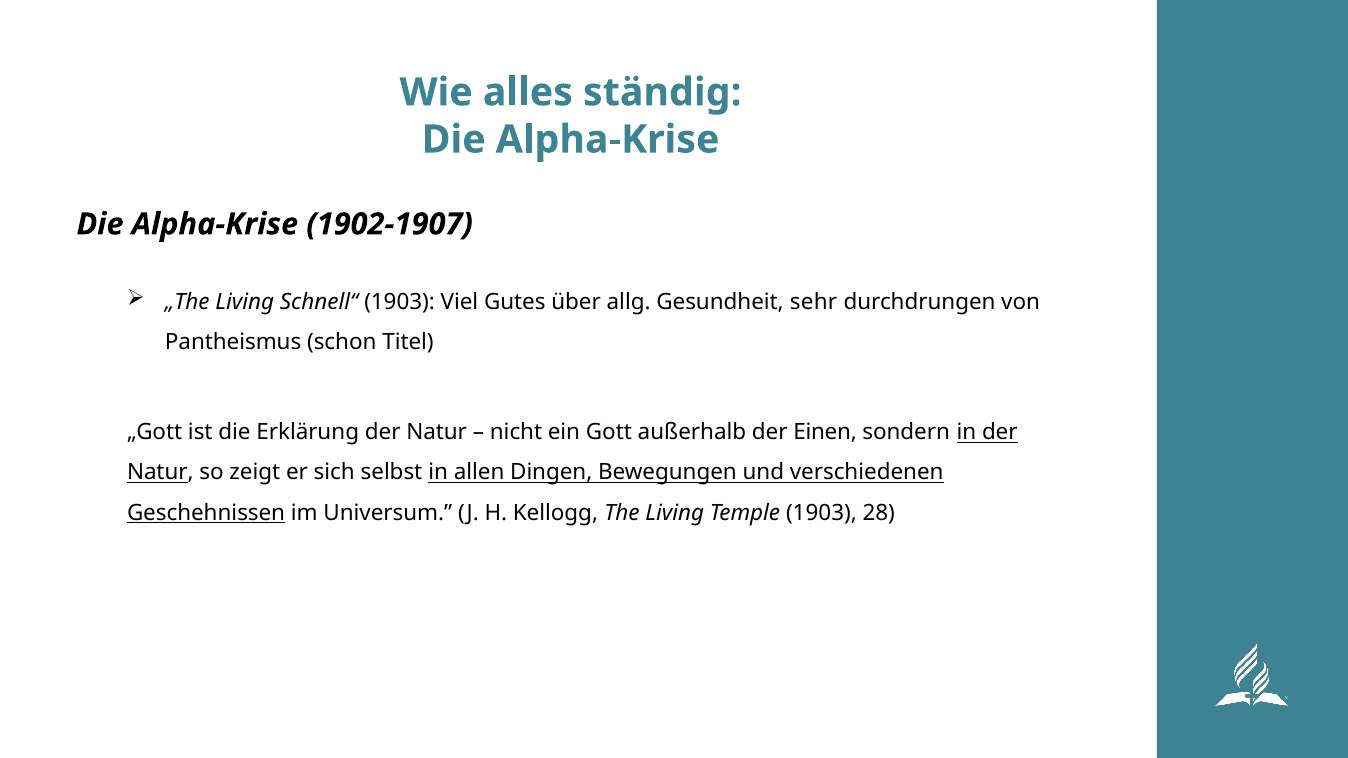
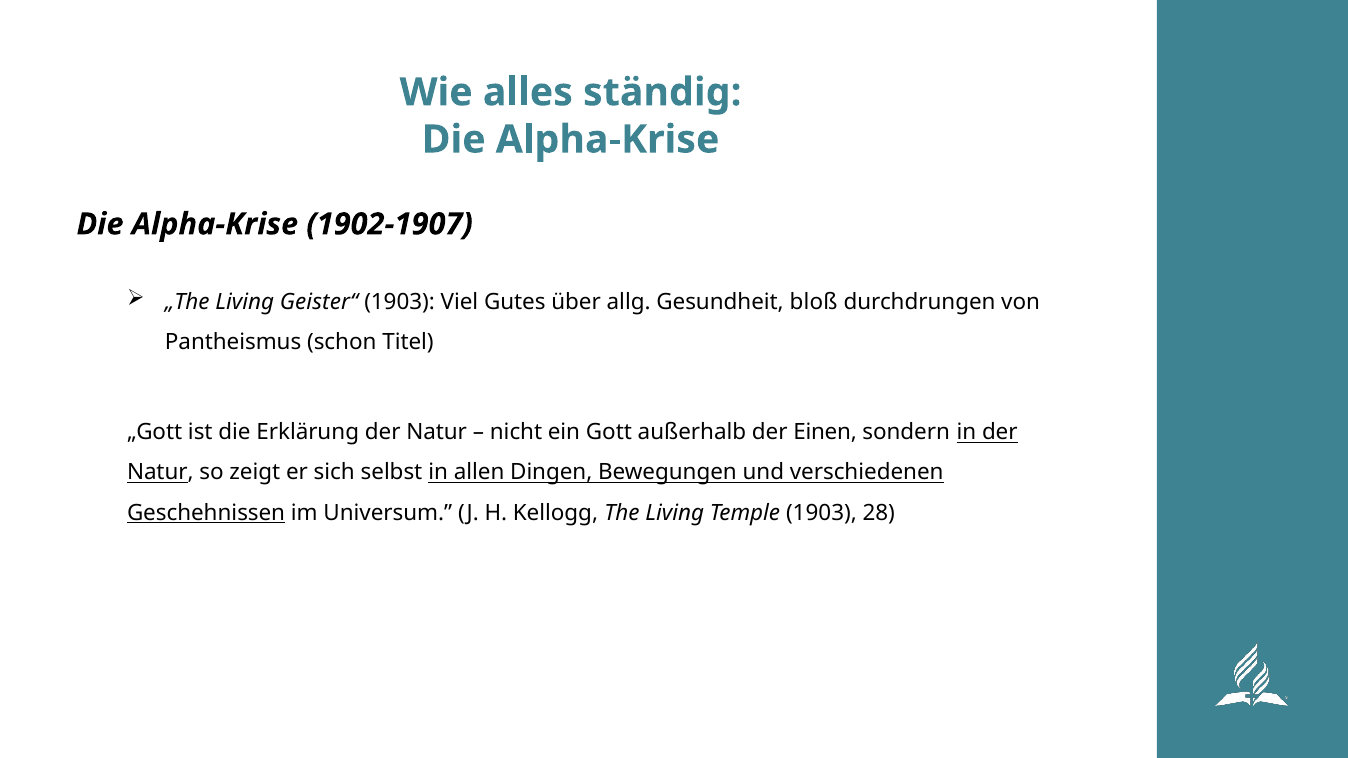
Schnell“: Schnell“ -> Geister“
sehr: sehr -> bloß
